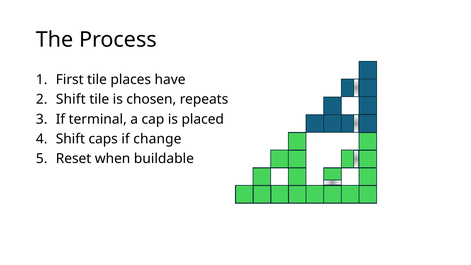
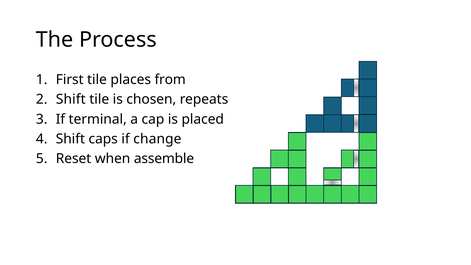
have: have -> from
buildable: buildable -> assemble
